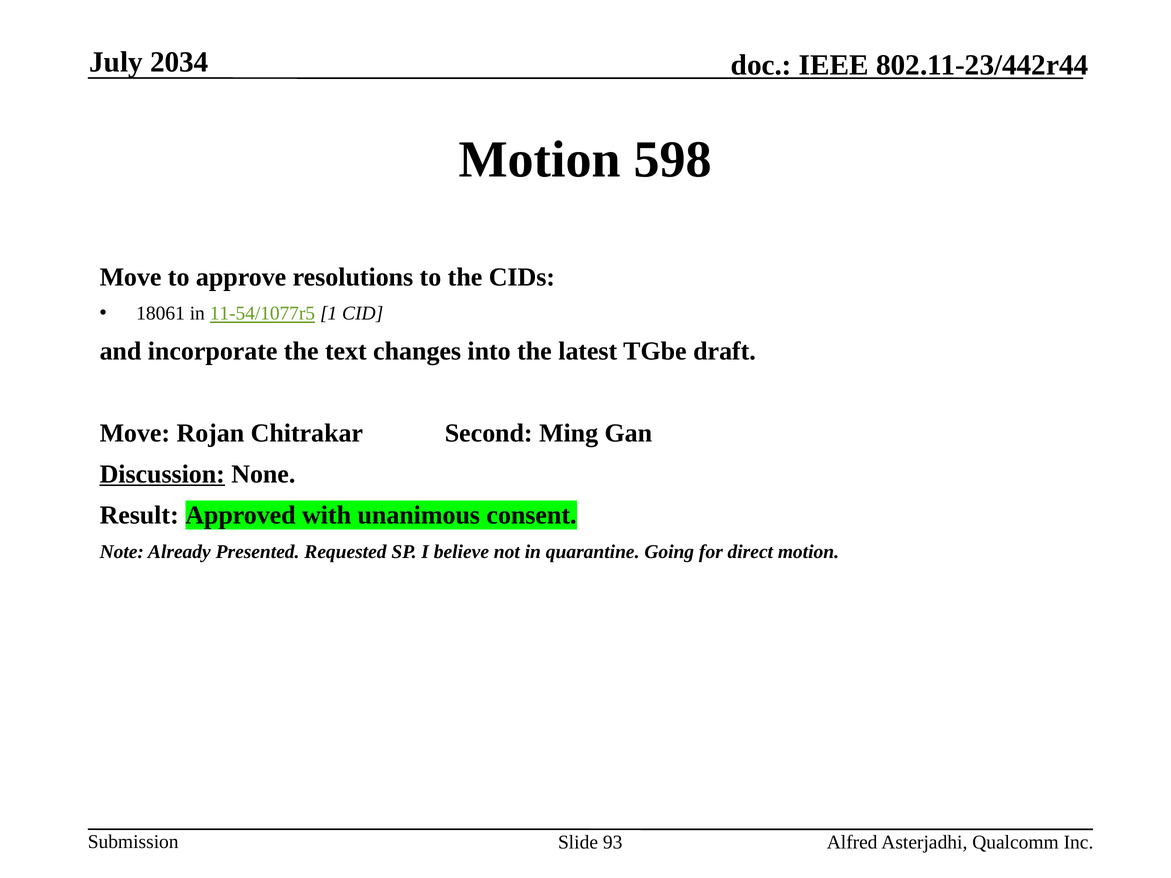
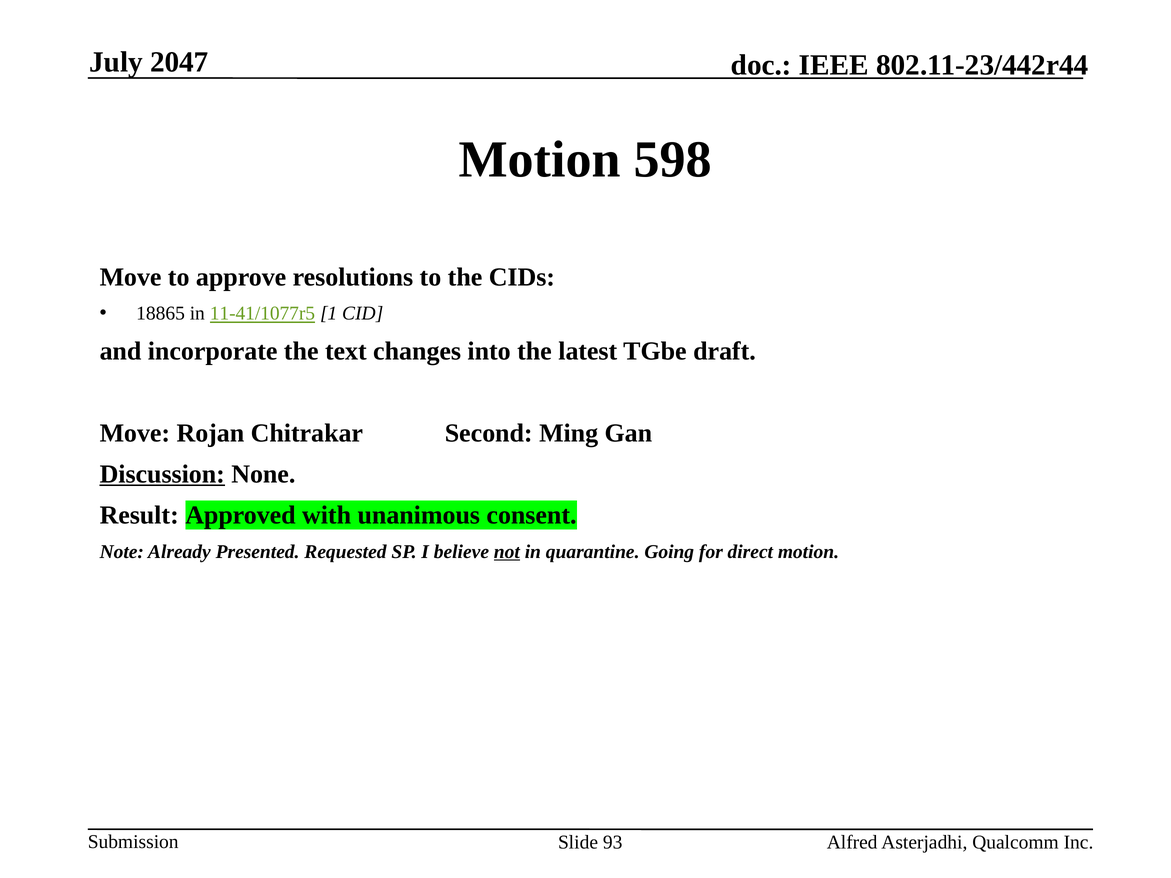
2034: 2034 -> 2047
18061: 18061 -> 18865
11-54/1077r5: 11-54/1077r5 -> 11-41/1077r5
not underline: none -> present
